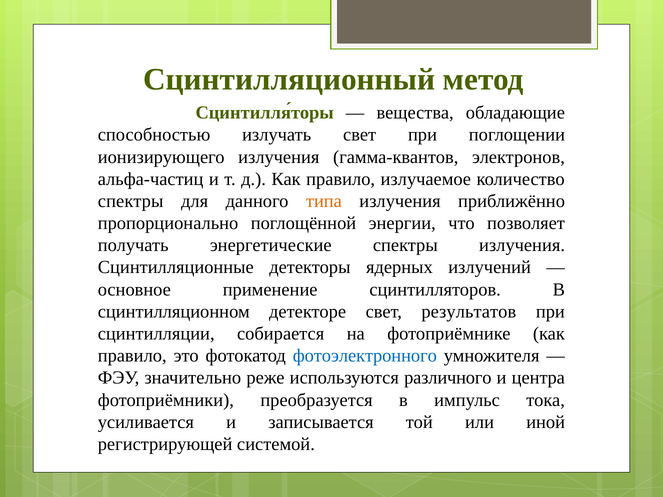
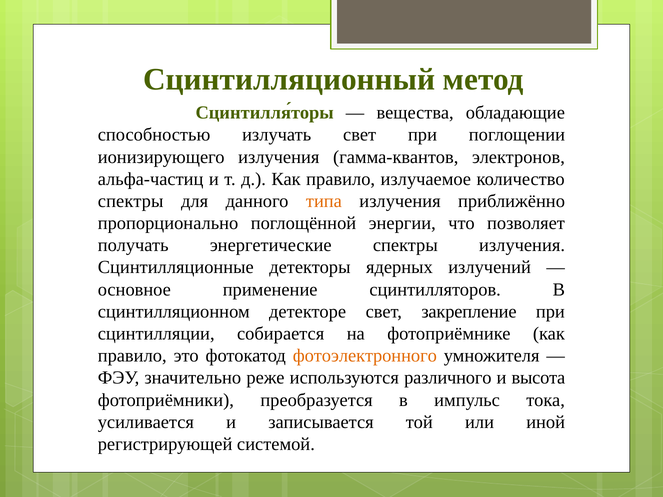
результатов: результатов -> закрепление
фотоэлектронного colour: blue -> orange
центра: центра -> высота
